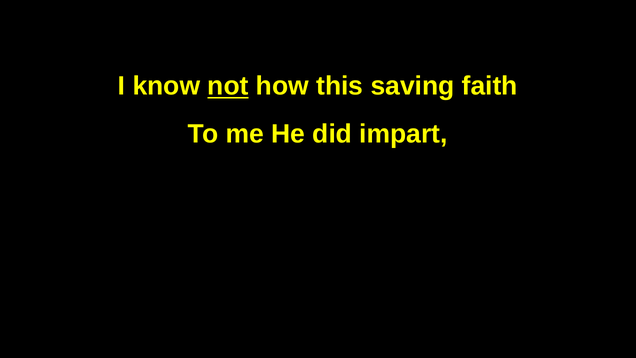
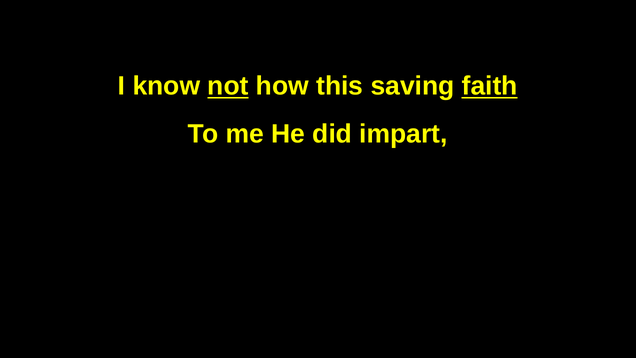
faith underline: none -> present
